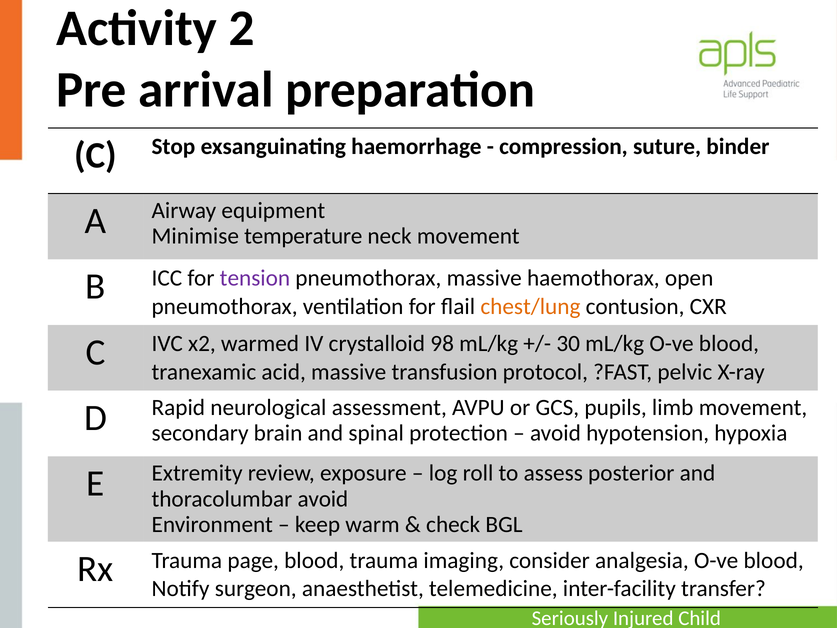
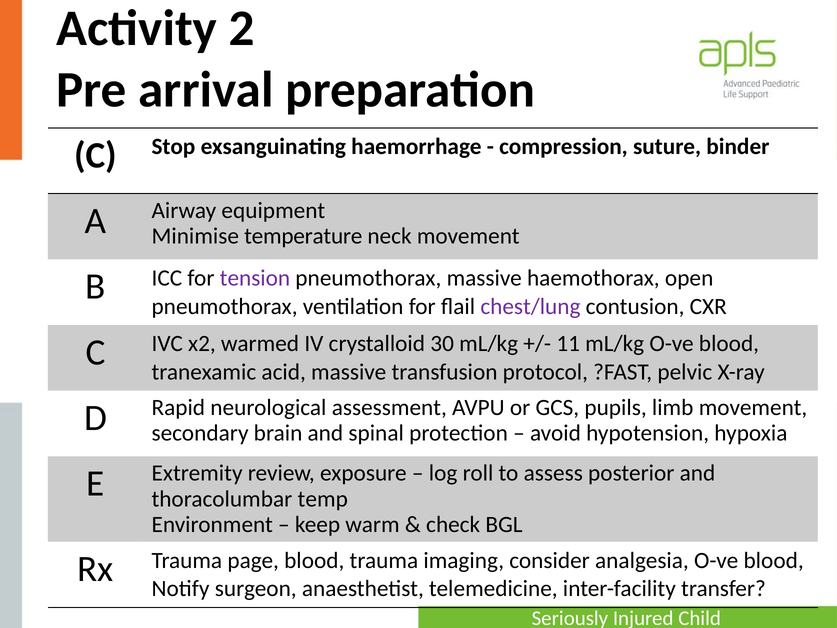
chest/lung colour: orange -> purple
98: 98 -> 30
30: 30 -> 11
thoracolumbar avoid: avoid -> temp
